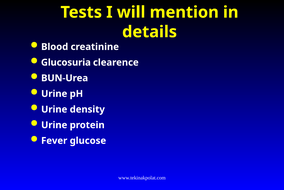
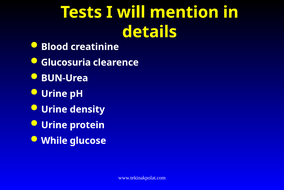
Fever: Fever -> While
